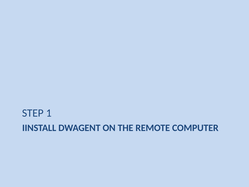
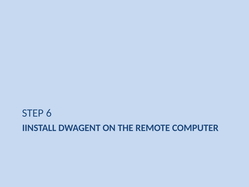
1: 1 -> 6
